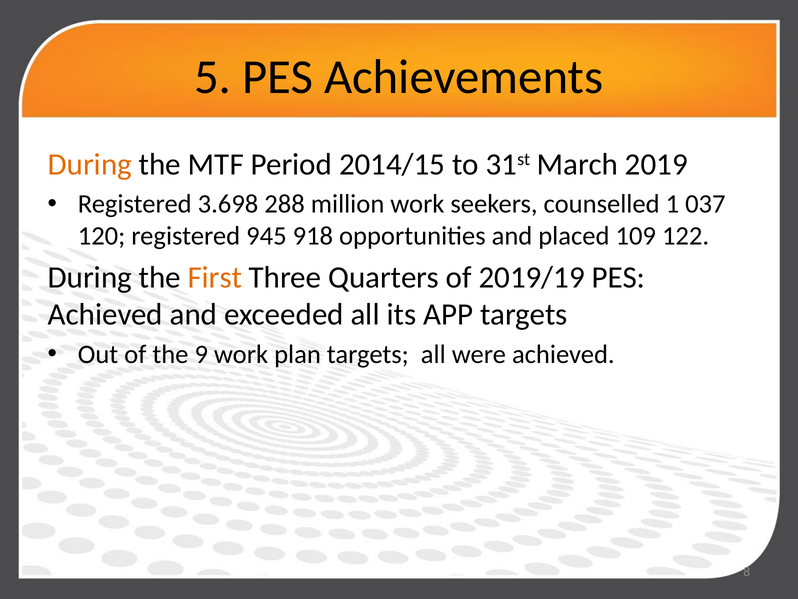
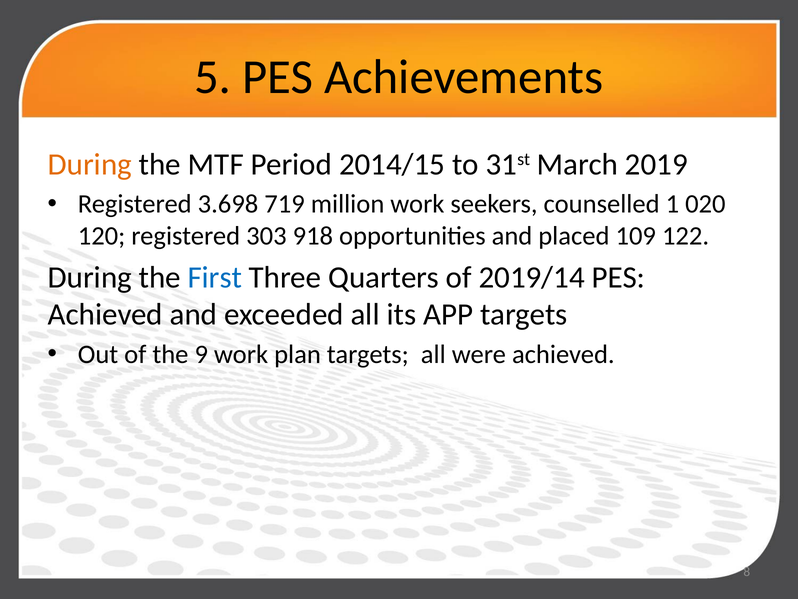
288: 288 -> 719
037: 037 -> 020
945: 945 -> 303
First colour: orange -> blue
2019/19: 2019/19 -> 2019/14
